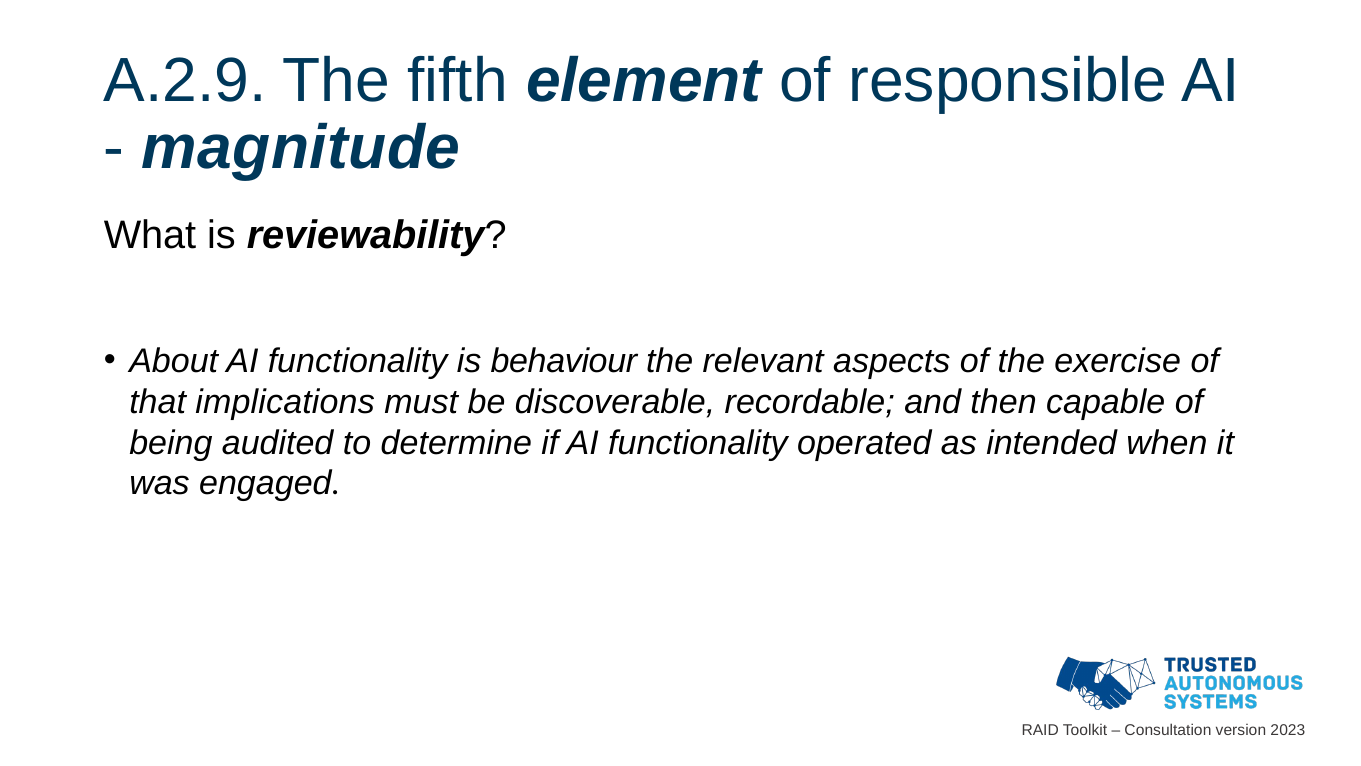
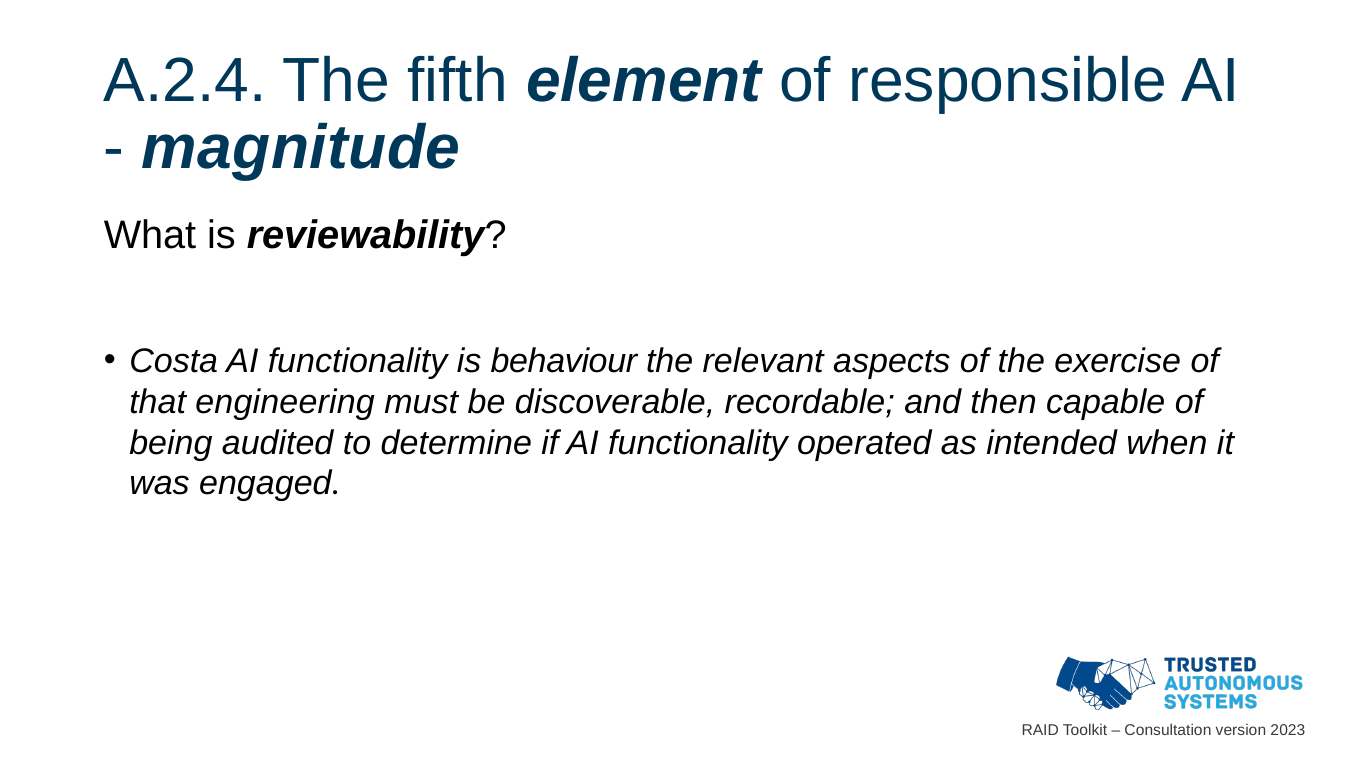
A.2.9: A.2.9 -> A.2.4
About: About -> Costa
implications: implications -> engineering
